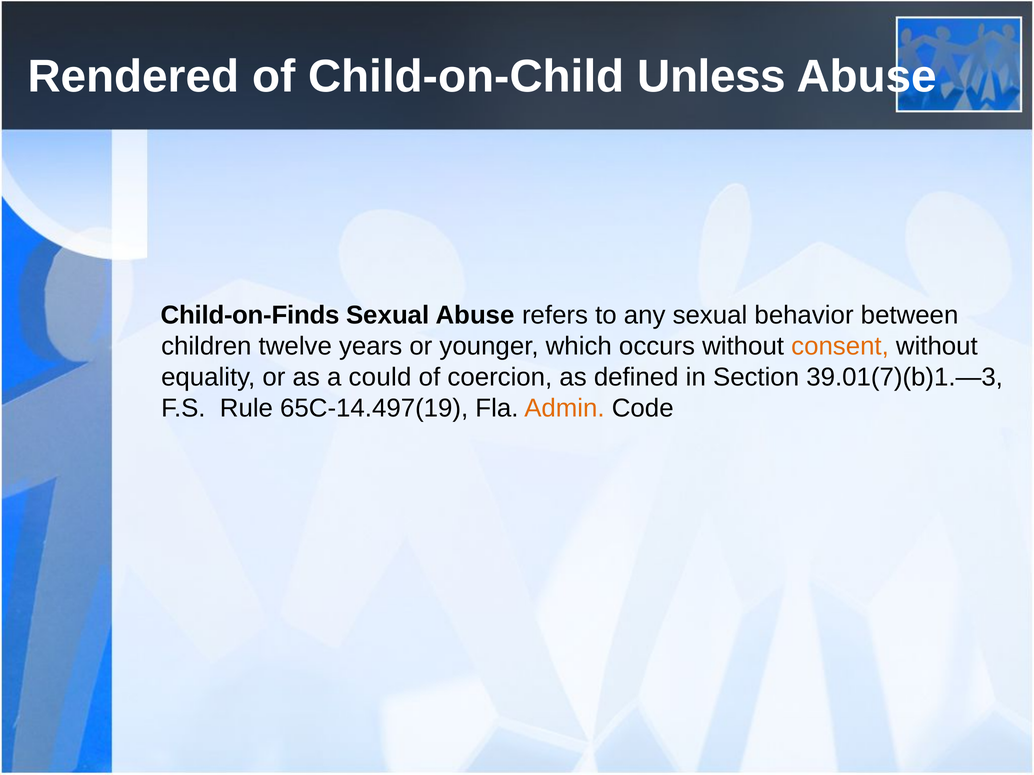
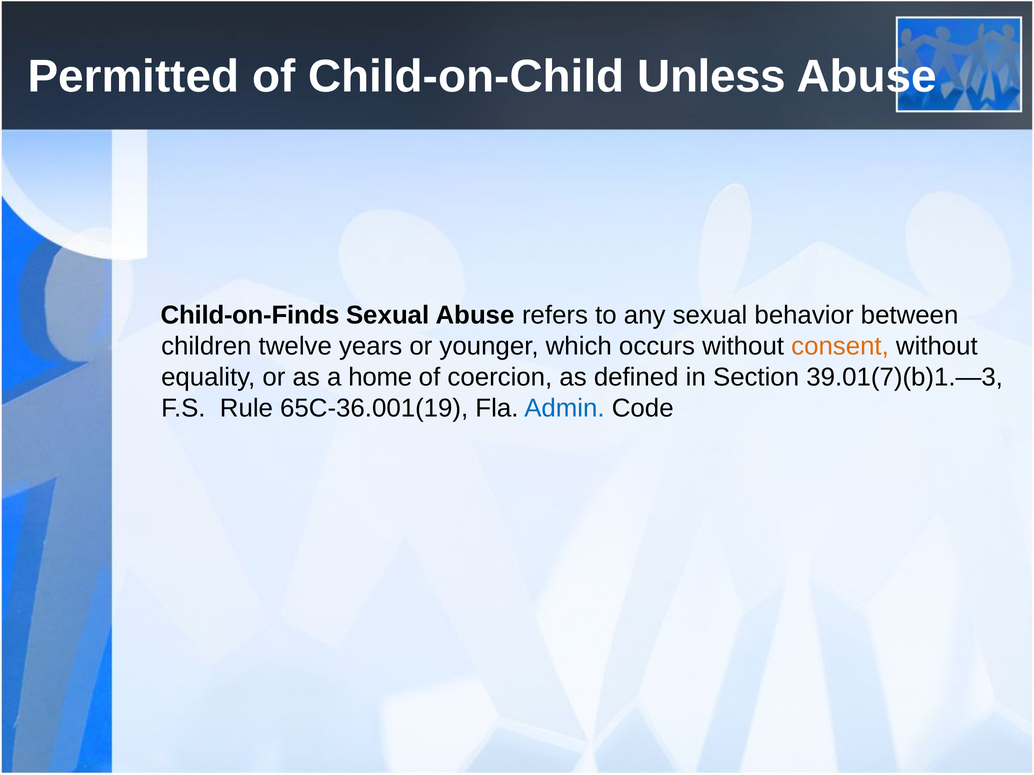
Rendered: Rendered -> Permitted
could: could -> home
65C-14.497(19: 65C-14.497(19 -> 65C-36.001(19
Admin colour: orange -> blue
